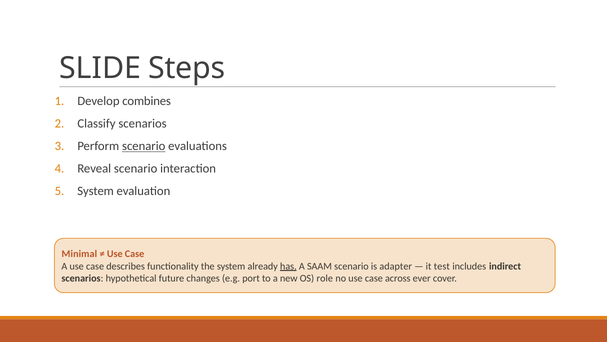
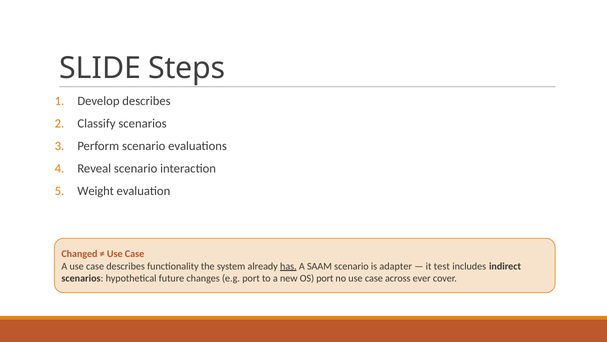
Develop combines: combines -> describes
scenario at (144, 146) underline: present -> none
System at (96, 191): System -> Weight
Minimal: Minimal -> Changed
OS role: role -> port
